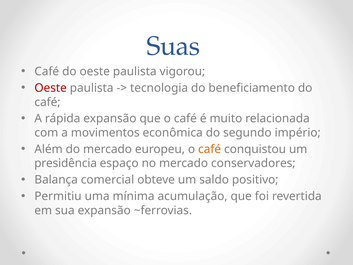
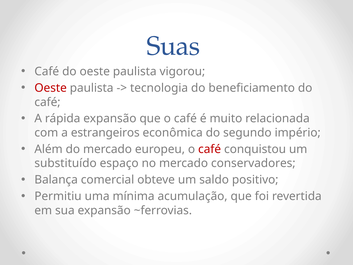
movimentos: movimentos -> estrangeiros
café at (210, 149) colour: orange -> red
presidência: presidência -> substituído
